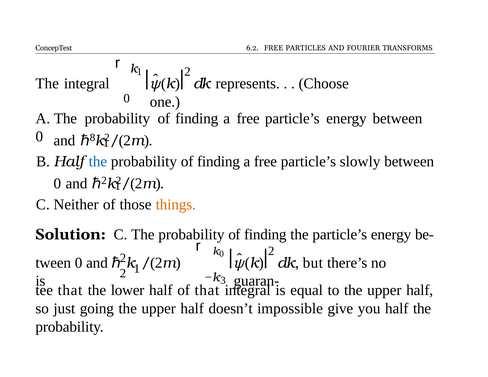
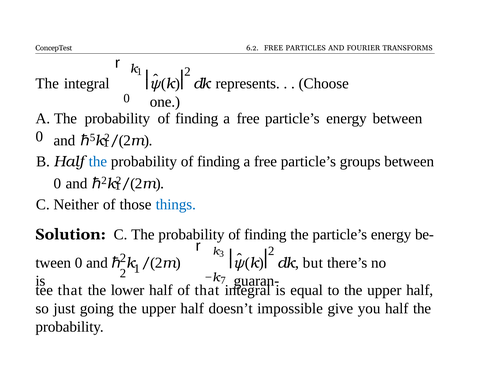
8: 8 -> 5
slowly: slowly -> groups
things colour: orange -> blue
k 0: 0 -> 3
3: 3 -> 7
